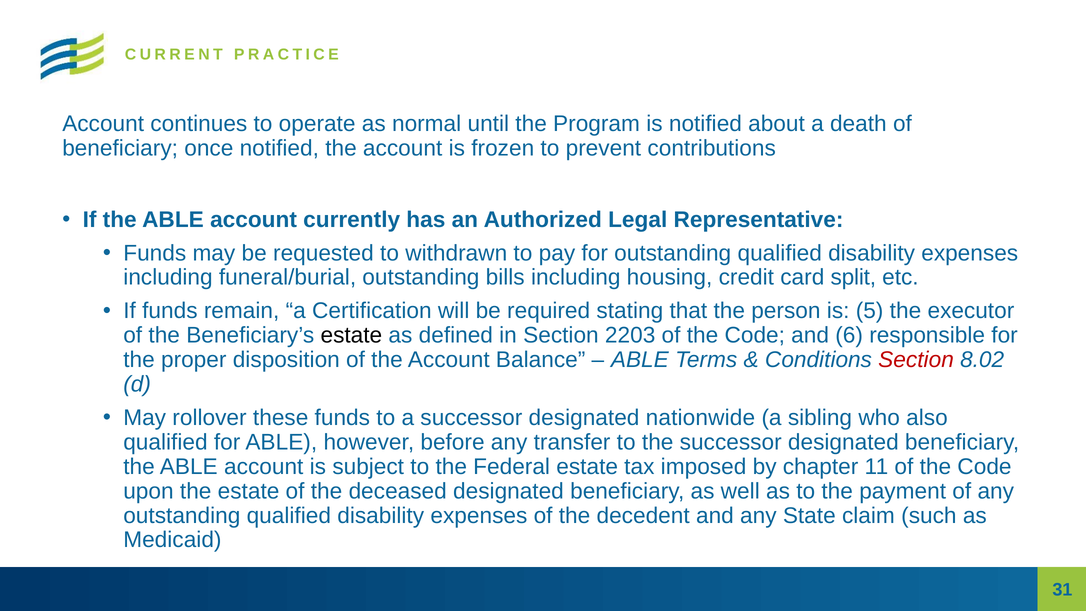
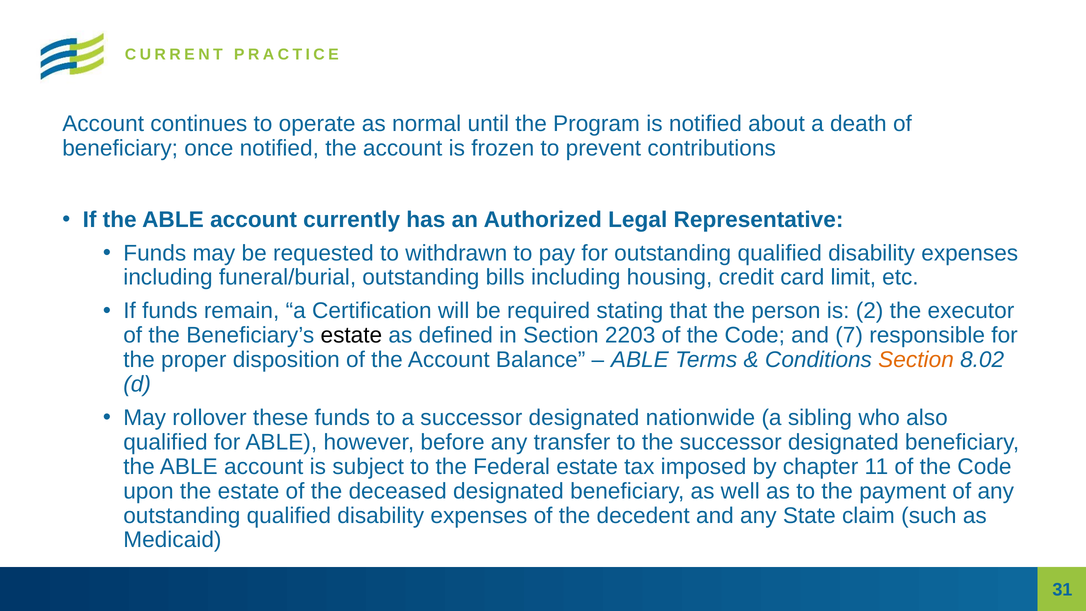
split: split -> limit
5: 5 -> 2
6: 6 -> 7
Section at (916, 360) colour: red -> orange
